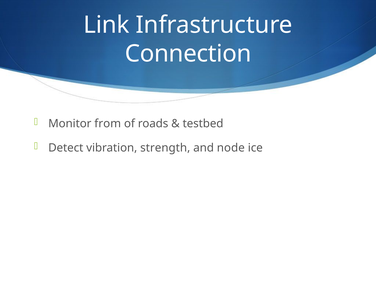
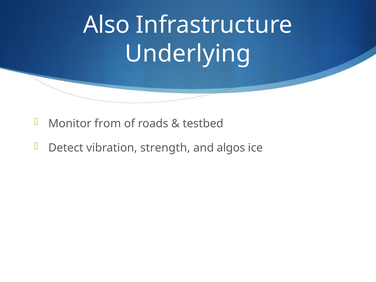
Link: Link -> Also
Connection: Connection -> Underlying
node: node -> algos
